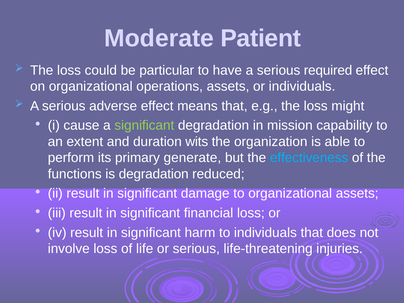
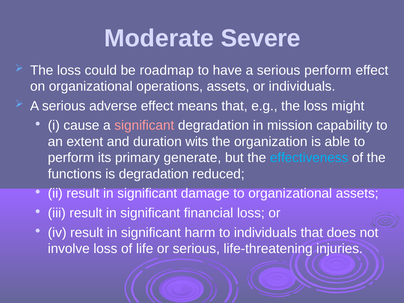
Patient: Patient -> Severe
particular: particular -> roadmap
serious required: required -> perform
significant at (144, 126) colour: light green -> pink
